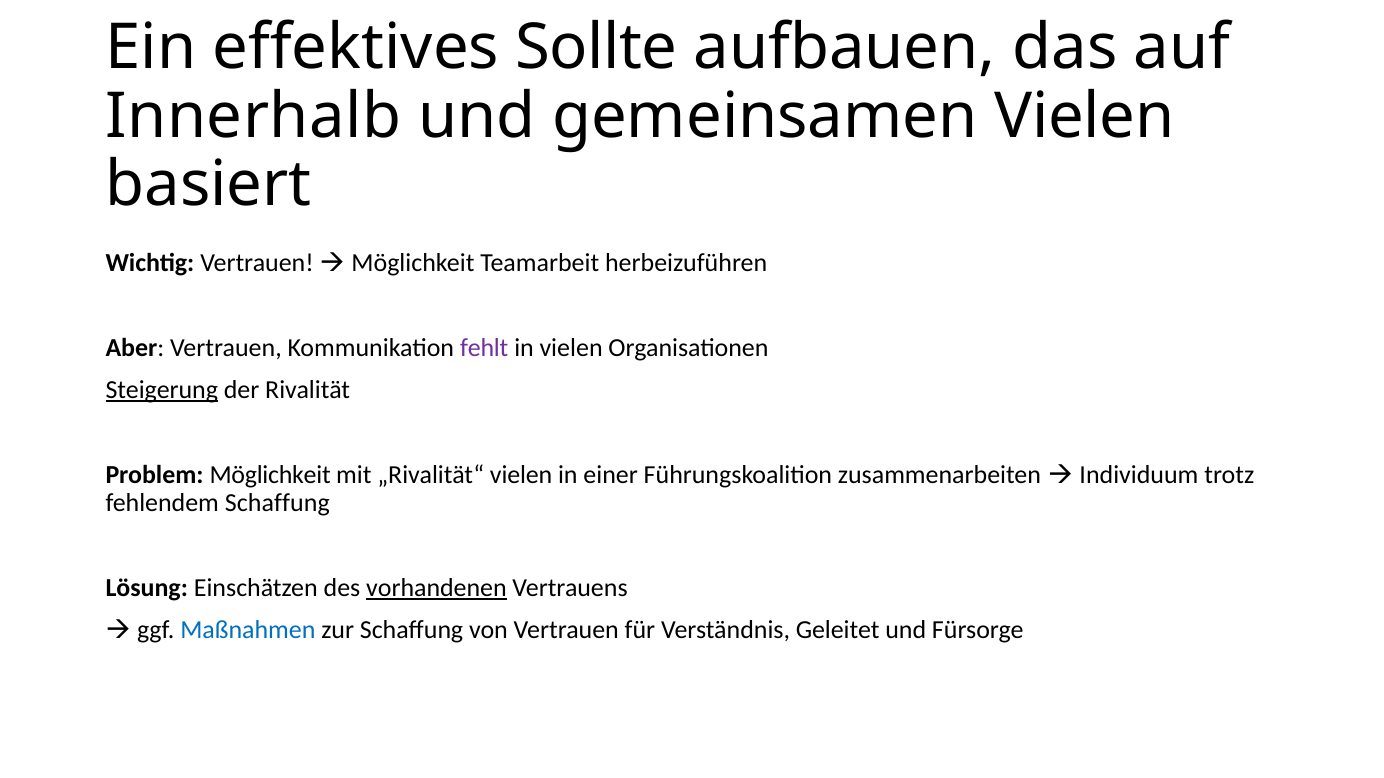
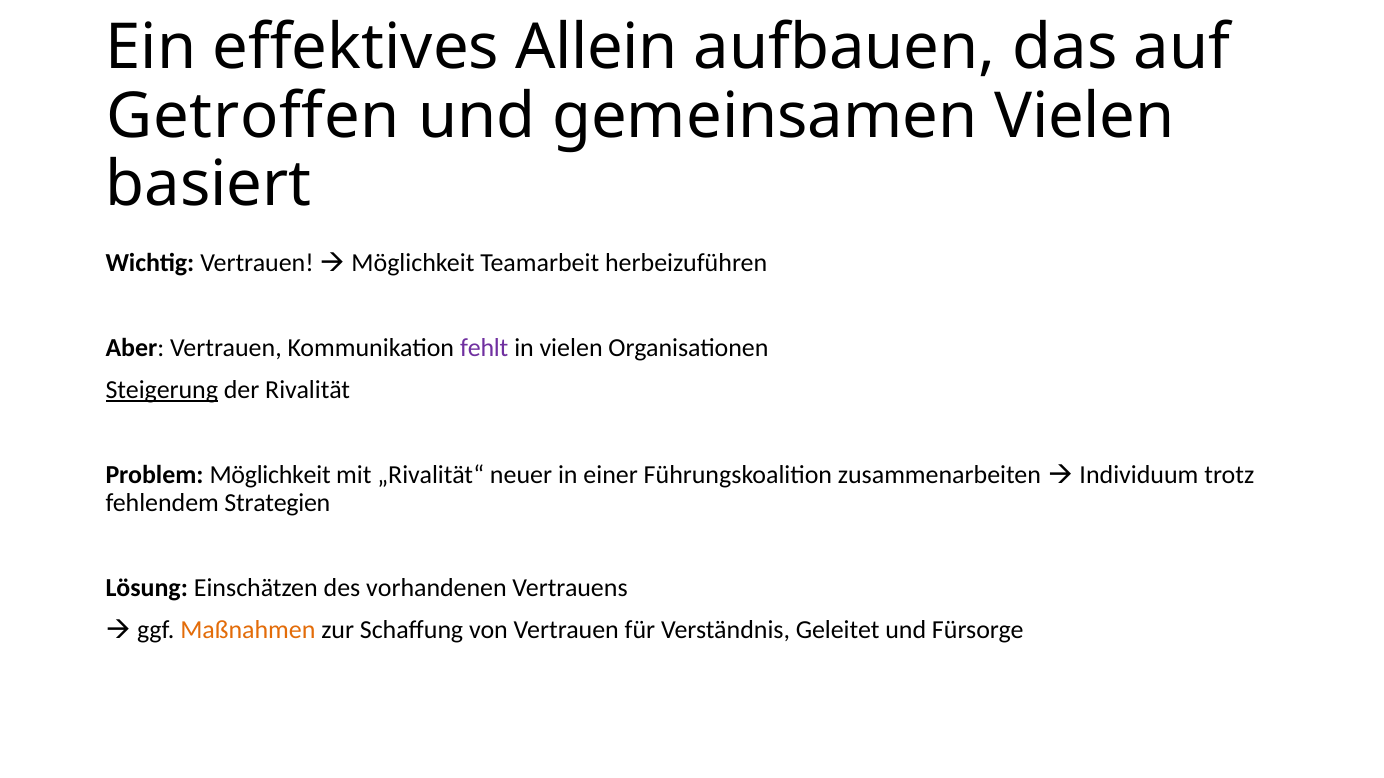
Sollte: Sollte -> Allein
Innerhalb: Innerhalb -> Getroffen
„Rivalität“ vielen: vielen -> neuer
fehlendem Schaffung: Schaffung -> Strategien
vorhandenen underline: present -> none
Maßnahmen colour: blue -> orange
